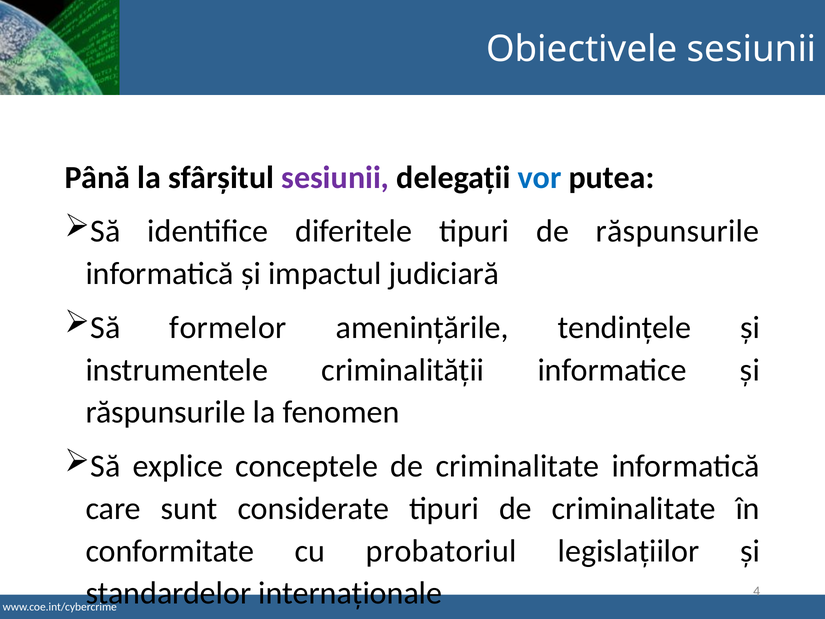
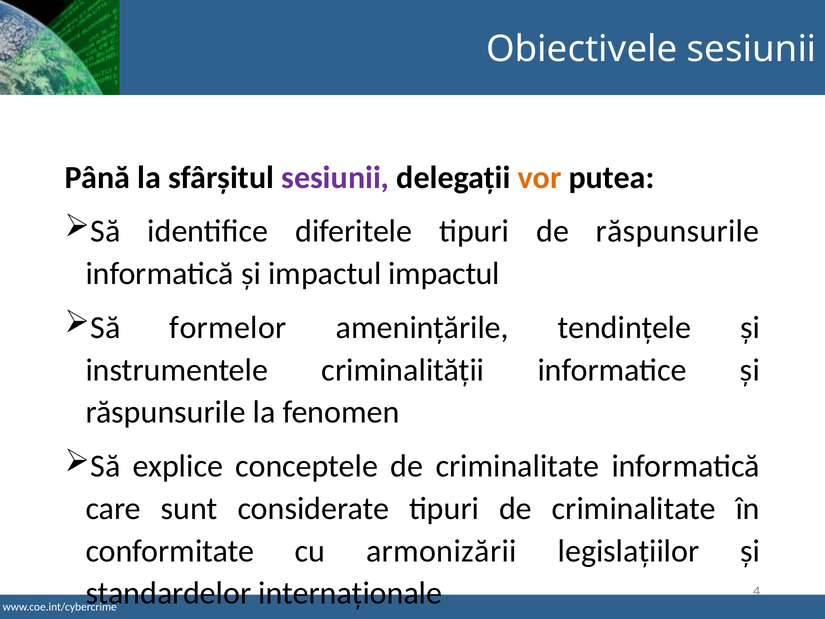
vor colour: blue -> orange
impactul judiciară: judiciară -> impactul
cu probatoriul: probatoriul -> armonizării
